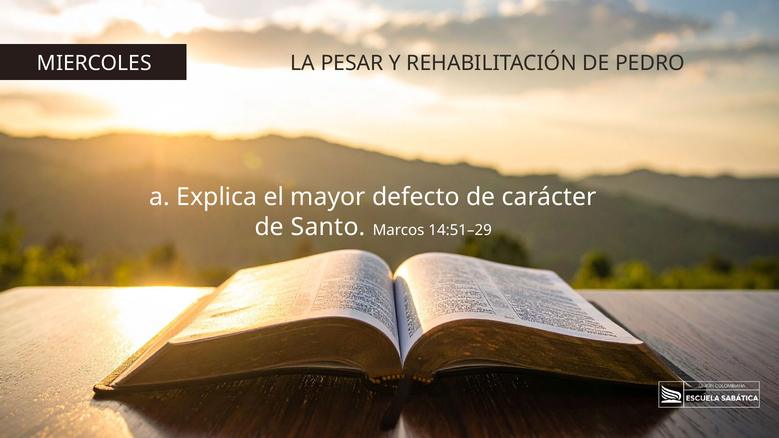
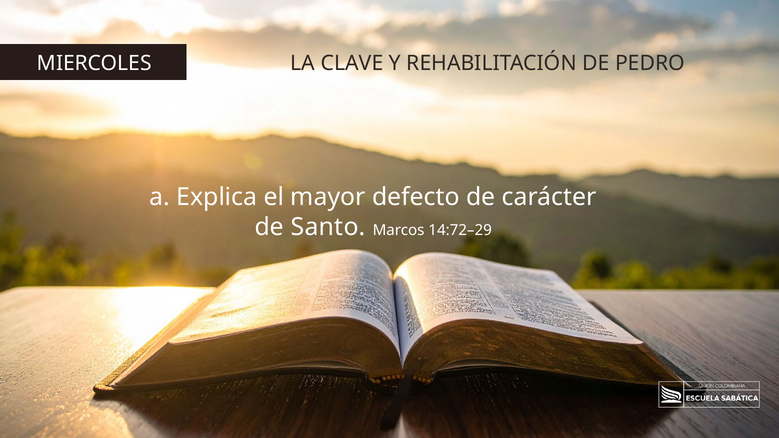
PESAR: PESAR -> CLAVE
14:51–29: 14:51–29 -> 14:72–29
